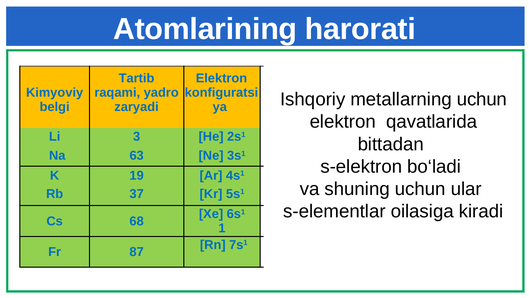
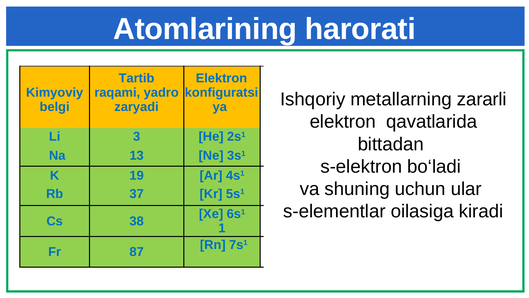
metallarning uchun: uchun -> zararli
63: 63 -> 13
68: 68 -> 38
